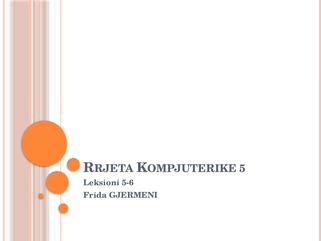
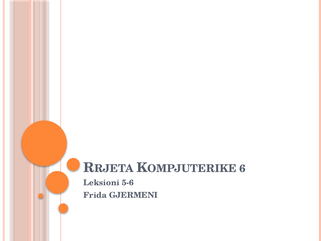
5: 5 -> 6
